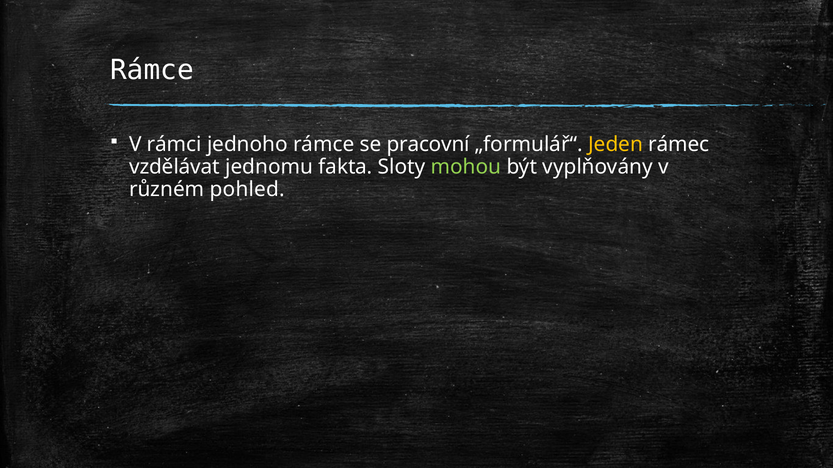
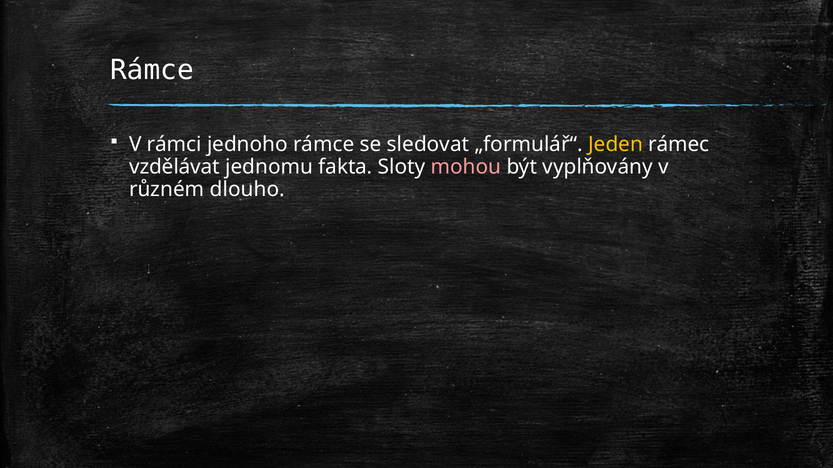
pracovní: pracovní -> sledovat
mohou colour: light green -> pink
pohled: pohled -> dlouho
